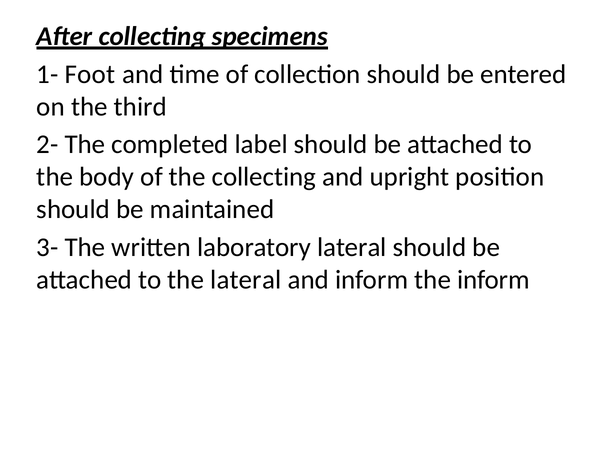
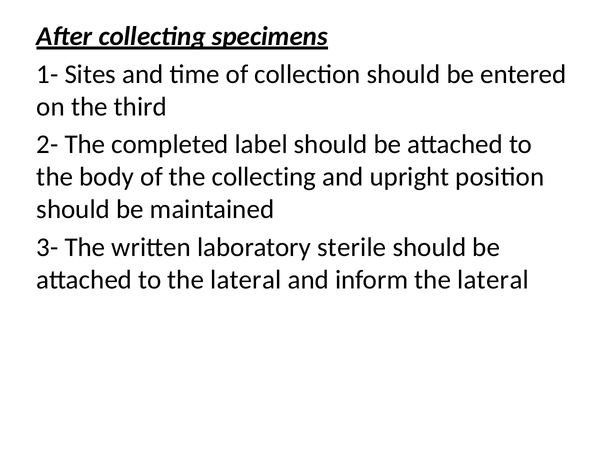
Foot: Foot -> Sites
laboratory lateral: lateral -> sterile
inform the inform: inform -> lateral
